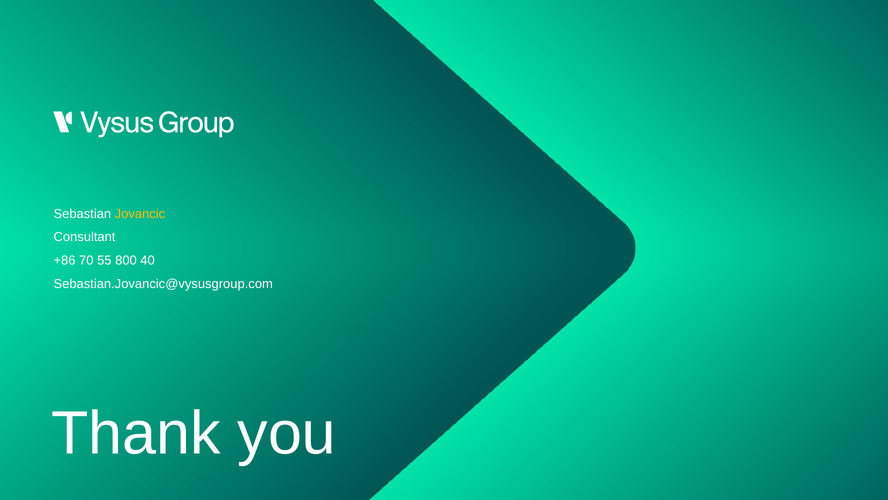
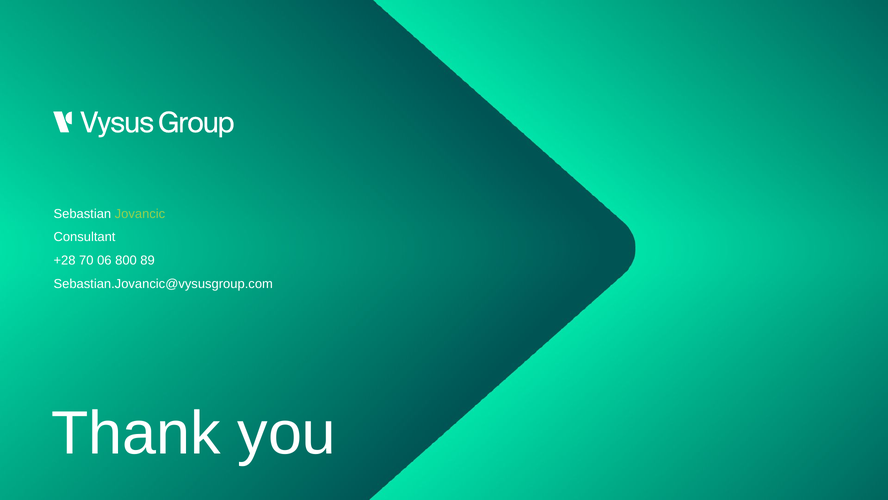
Jovancic colour: yellow -> light green
+86: +86 -> +28
55: 55 -> 06
40: 40 -> 89
